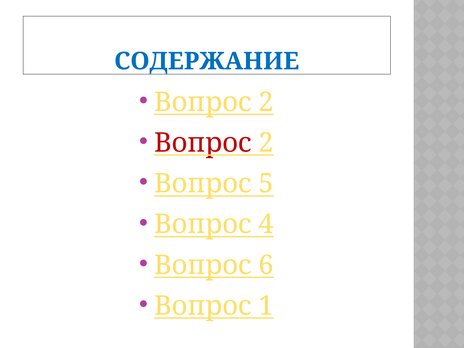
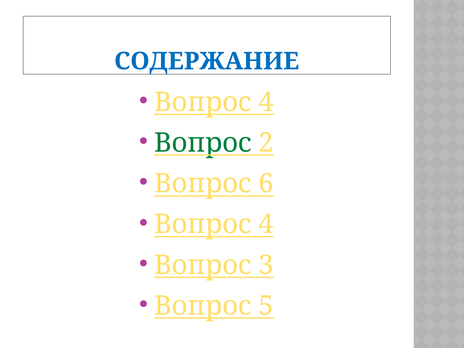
2 at (266, 102): 2 -> 4
Вопрос at (203, 143) colour: red -> green
5: 5 -> 6
6: 6 -> 3
1: 1 -> 5
